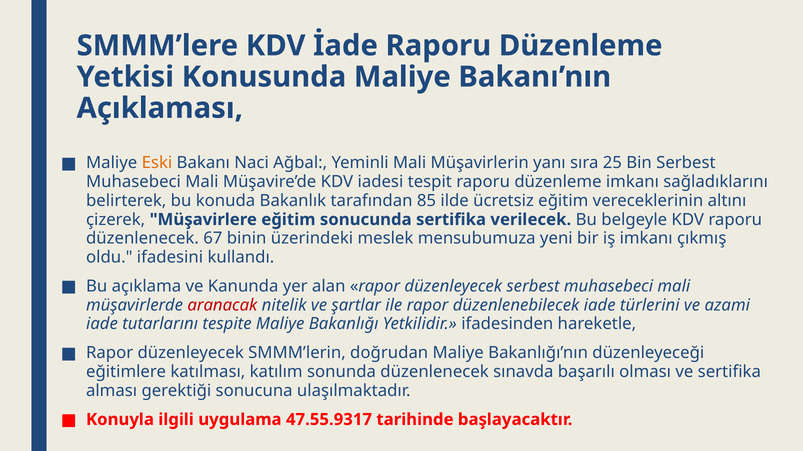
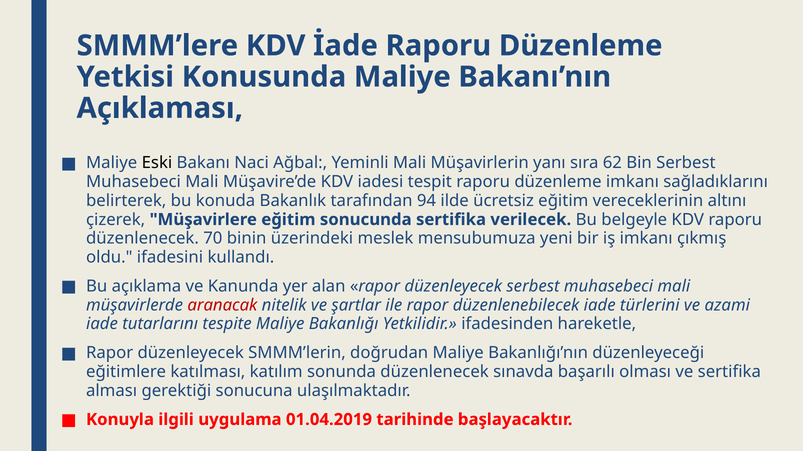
Eski colour: orange -> black
25: 25 -> 62
85: 85 -> 94
67: 67 -> 70
47.55.9317: 47.55.9317 -> 01.04.2019
